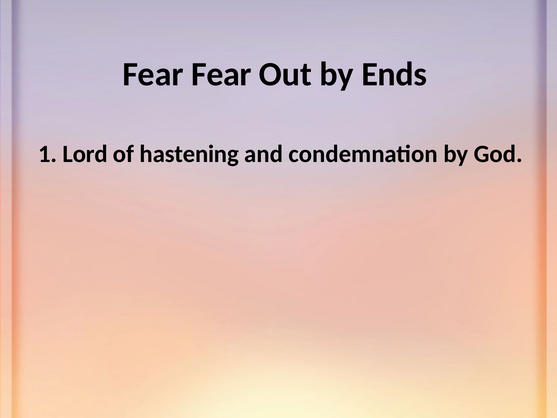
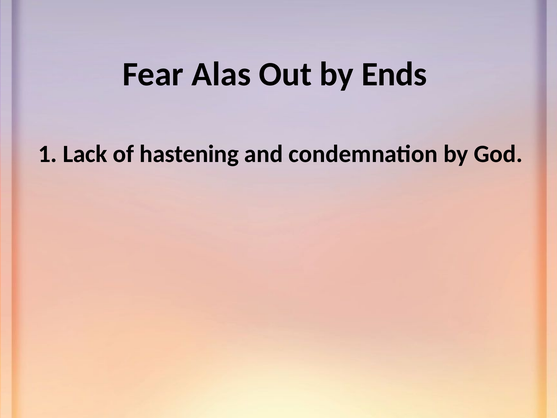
Fear Fear: Fear -> Alas
Lord: Lord -> Lack
